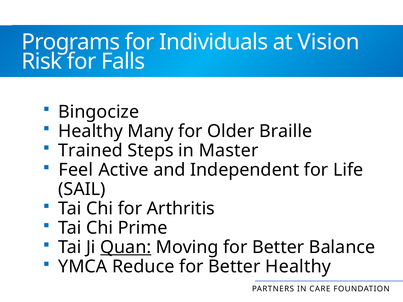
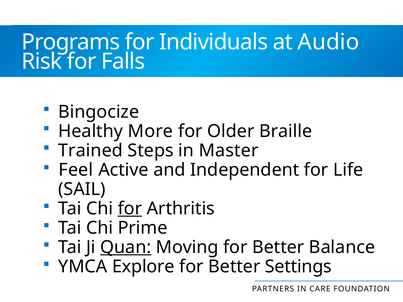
Vision: Vision -> Audio
Many: Many -> More
for at (130, 209) underline: none -> present
Reduce: Reduce -> Explore
Better Healthy: Healthy -> Settings
